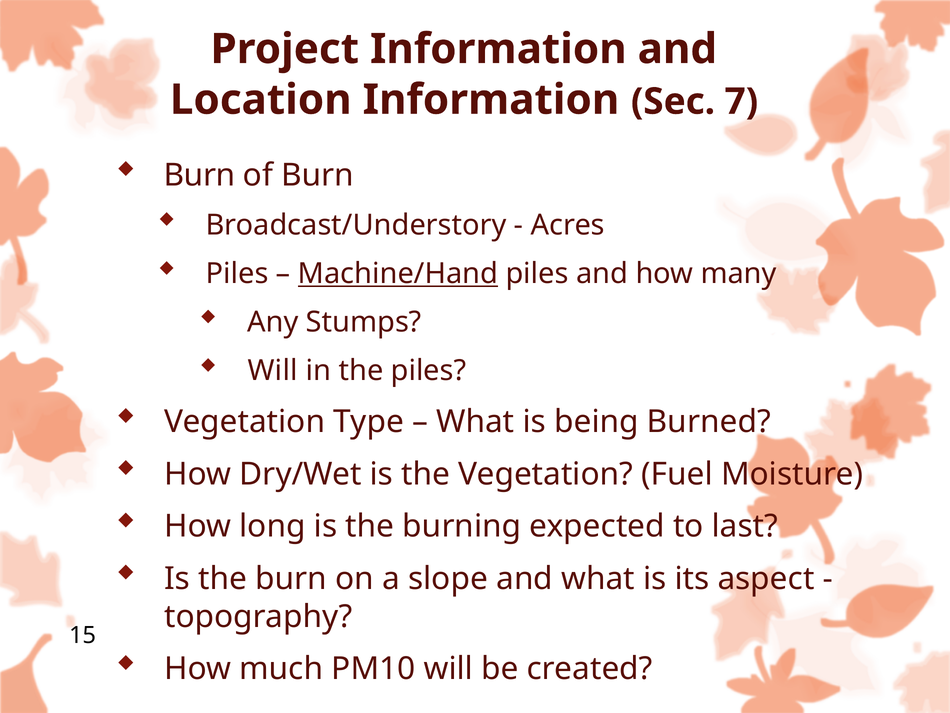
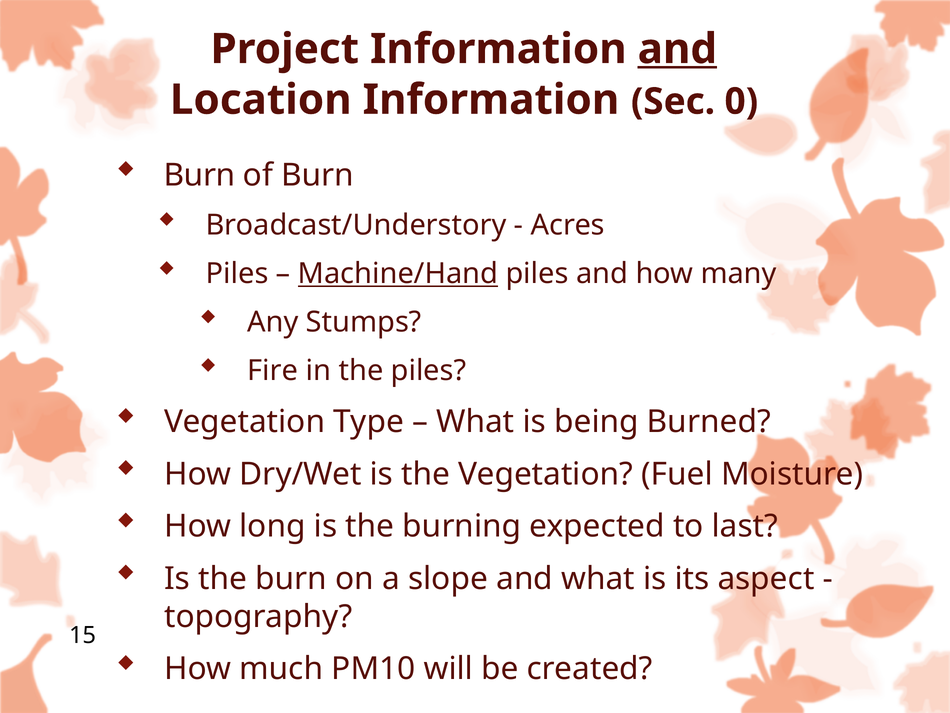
and at (677, 49) underline: none -> present
7: 7 -> 0
Will at (273, 371): Will -> Fire
